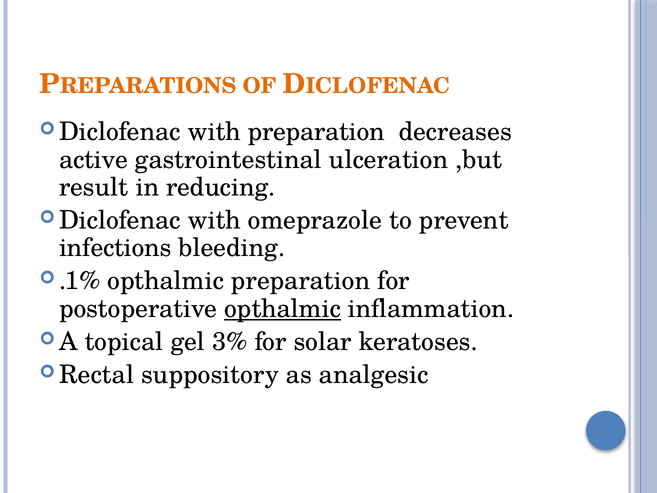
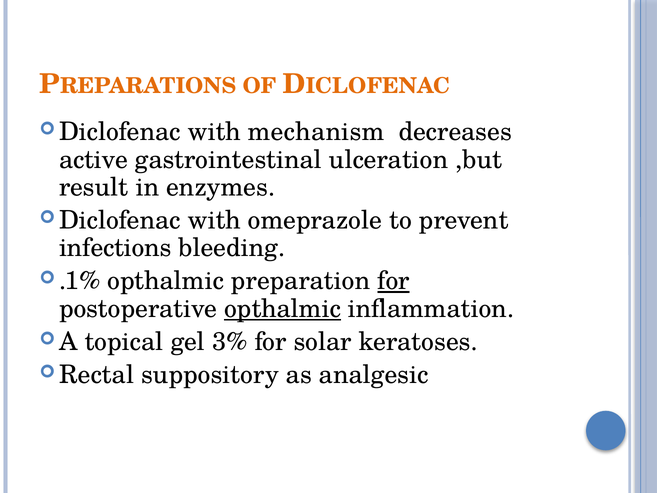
with preparation: preparation -> mechanism
reducing: reducing -> enzymes
for at (393, 281) underline: none -> present
